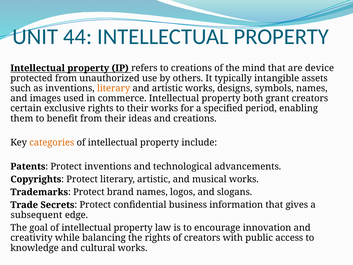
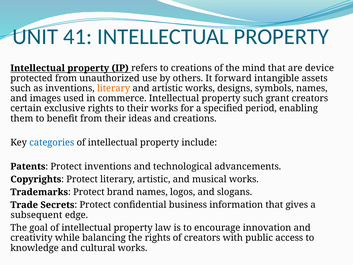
44: 44 -> 41
typically: typically -> forward
property both: both -> such
categories colour: orange -> blue
